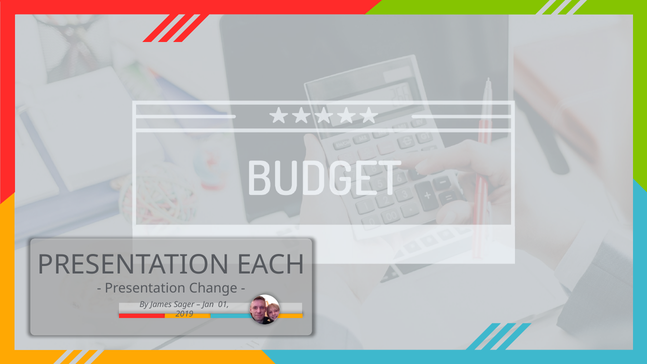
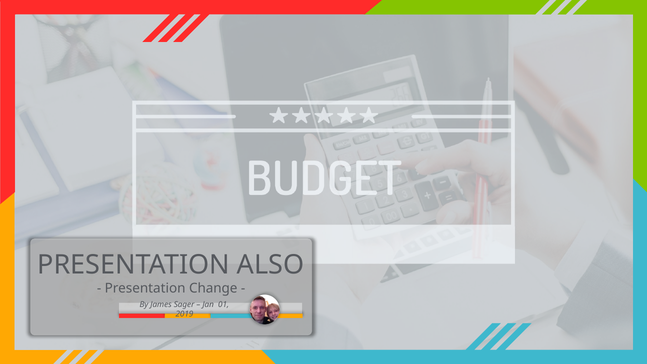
EACH: EACH -> ALSO
